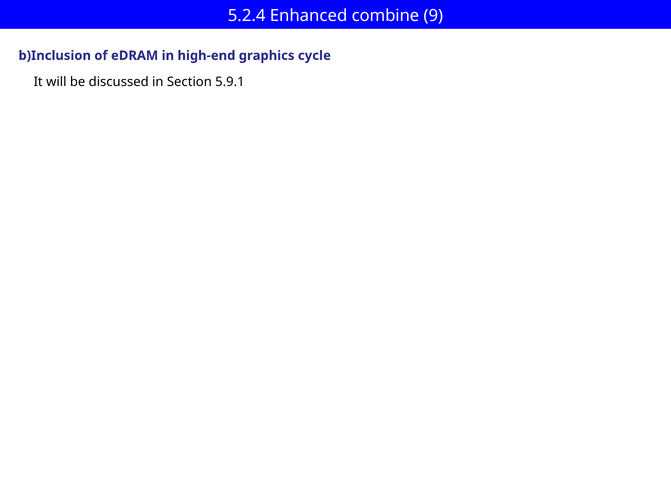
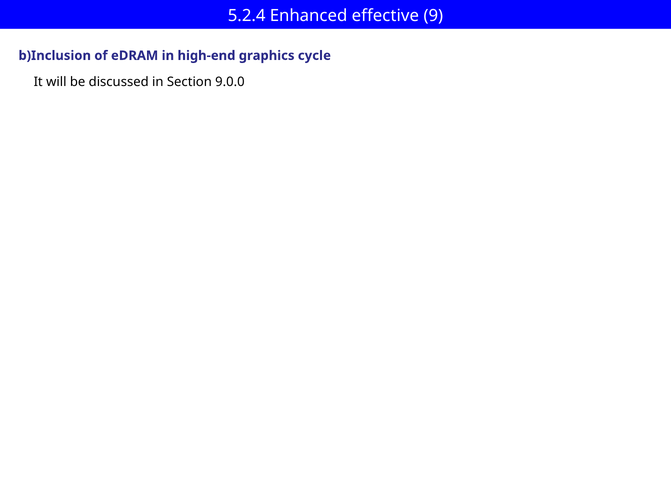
combine: combine -> effective
5.9.1: 5.9.1 -> 9.0.0
